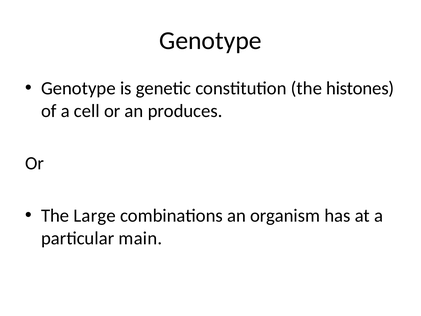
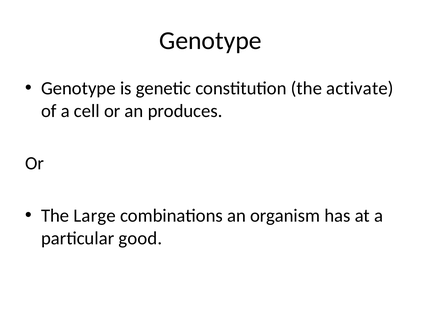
histones: histones -> activate
main: main -> good
